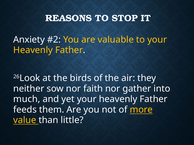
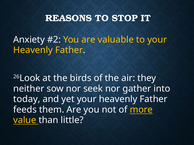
faith: faith -> seek
much: much -> today
